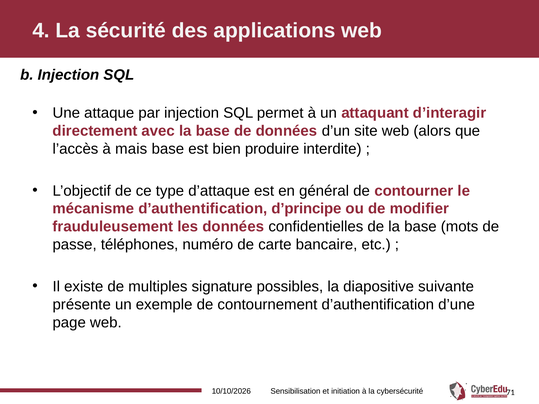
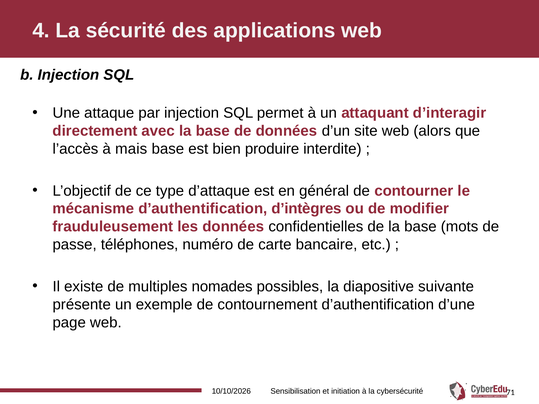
d’principe: d’principe -> d’intègres
signature: signature -> nomades
